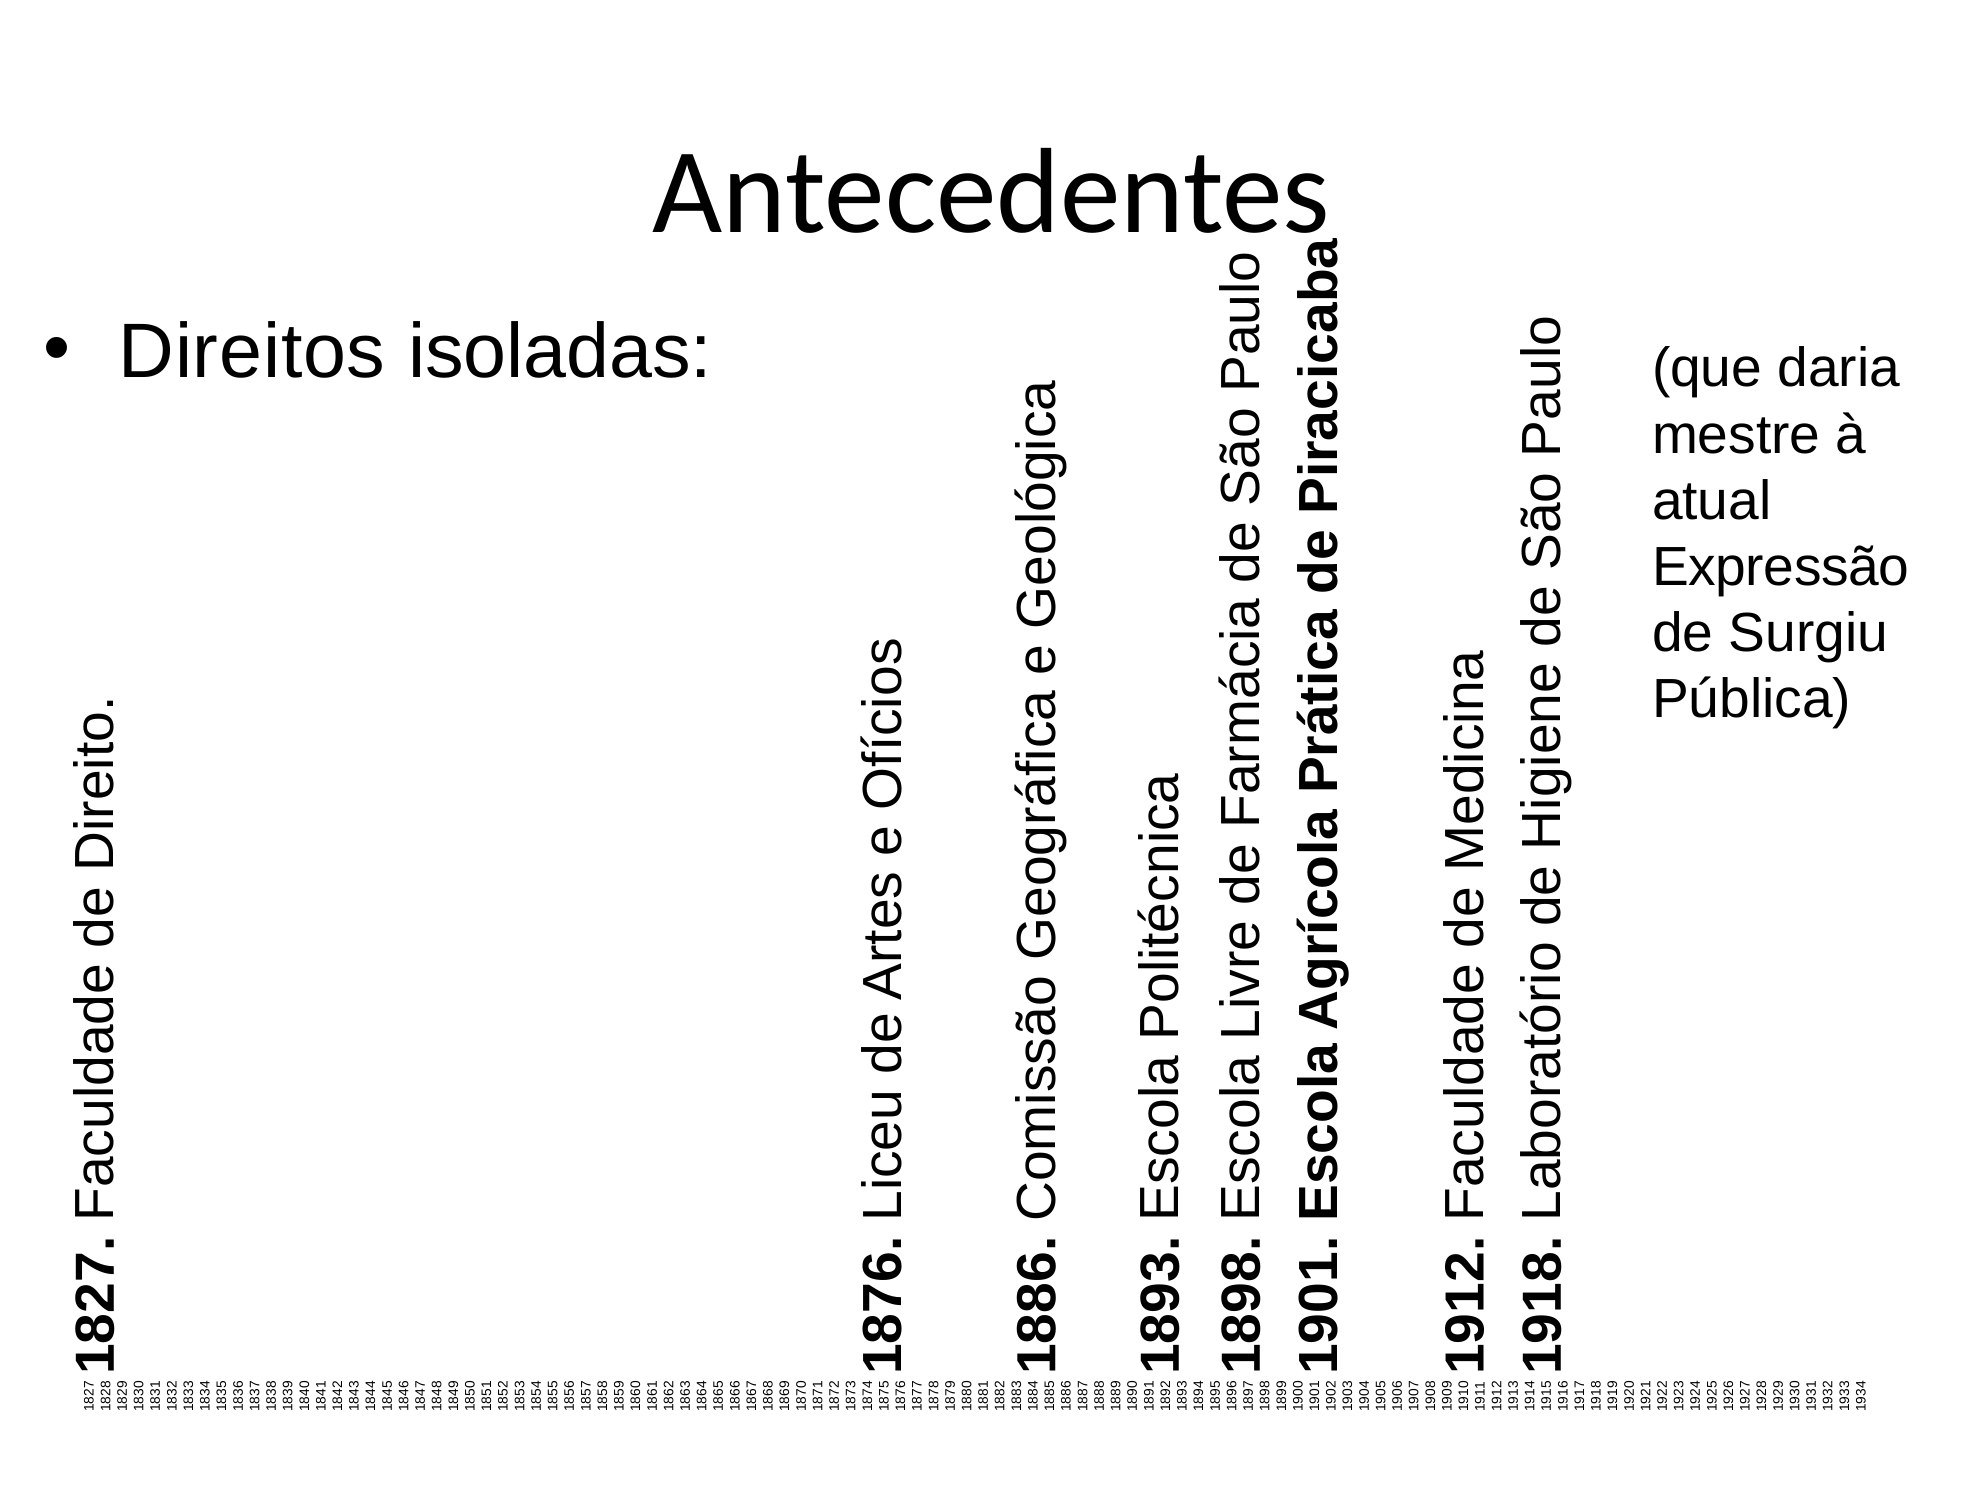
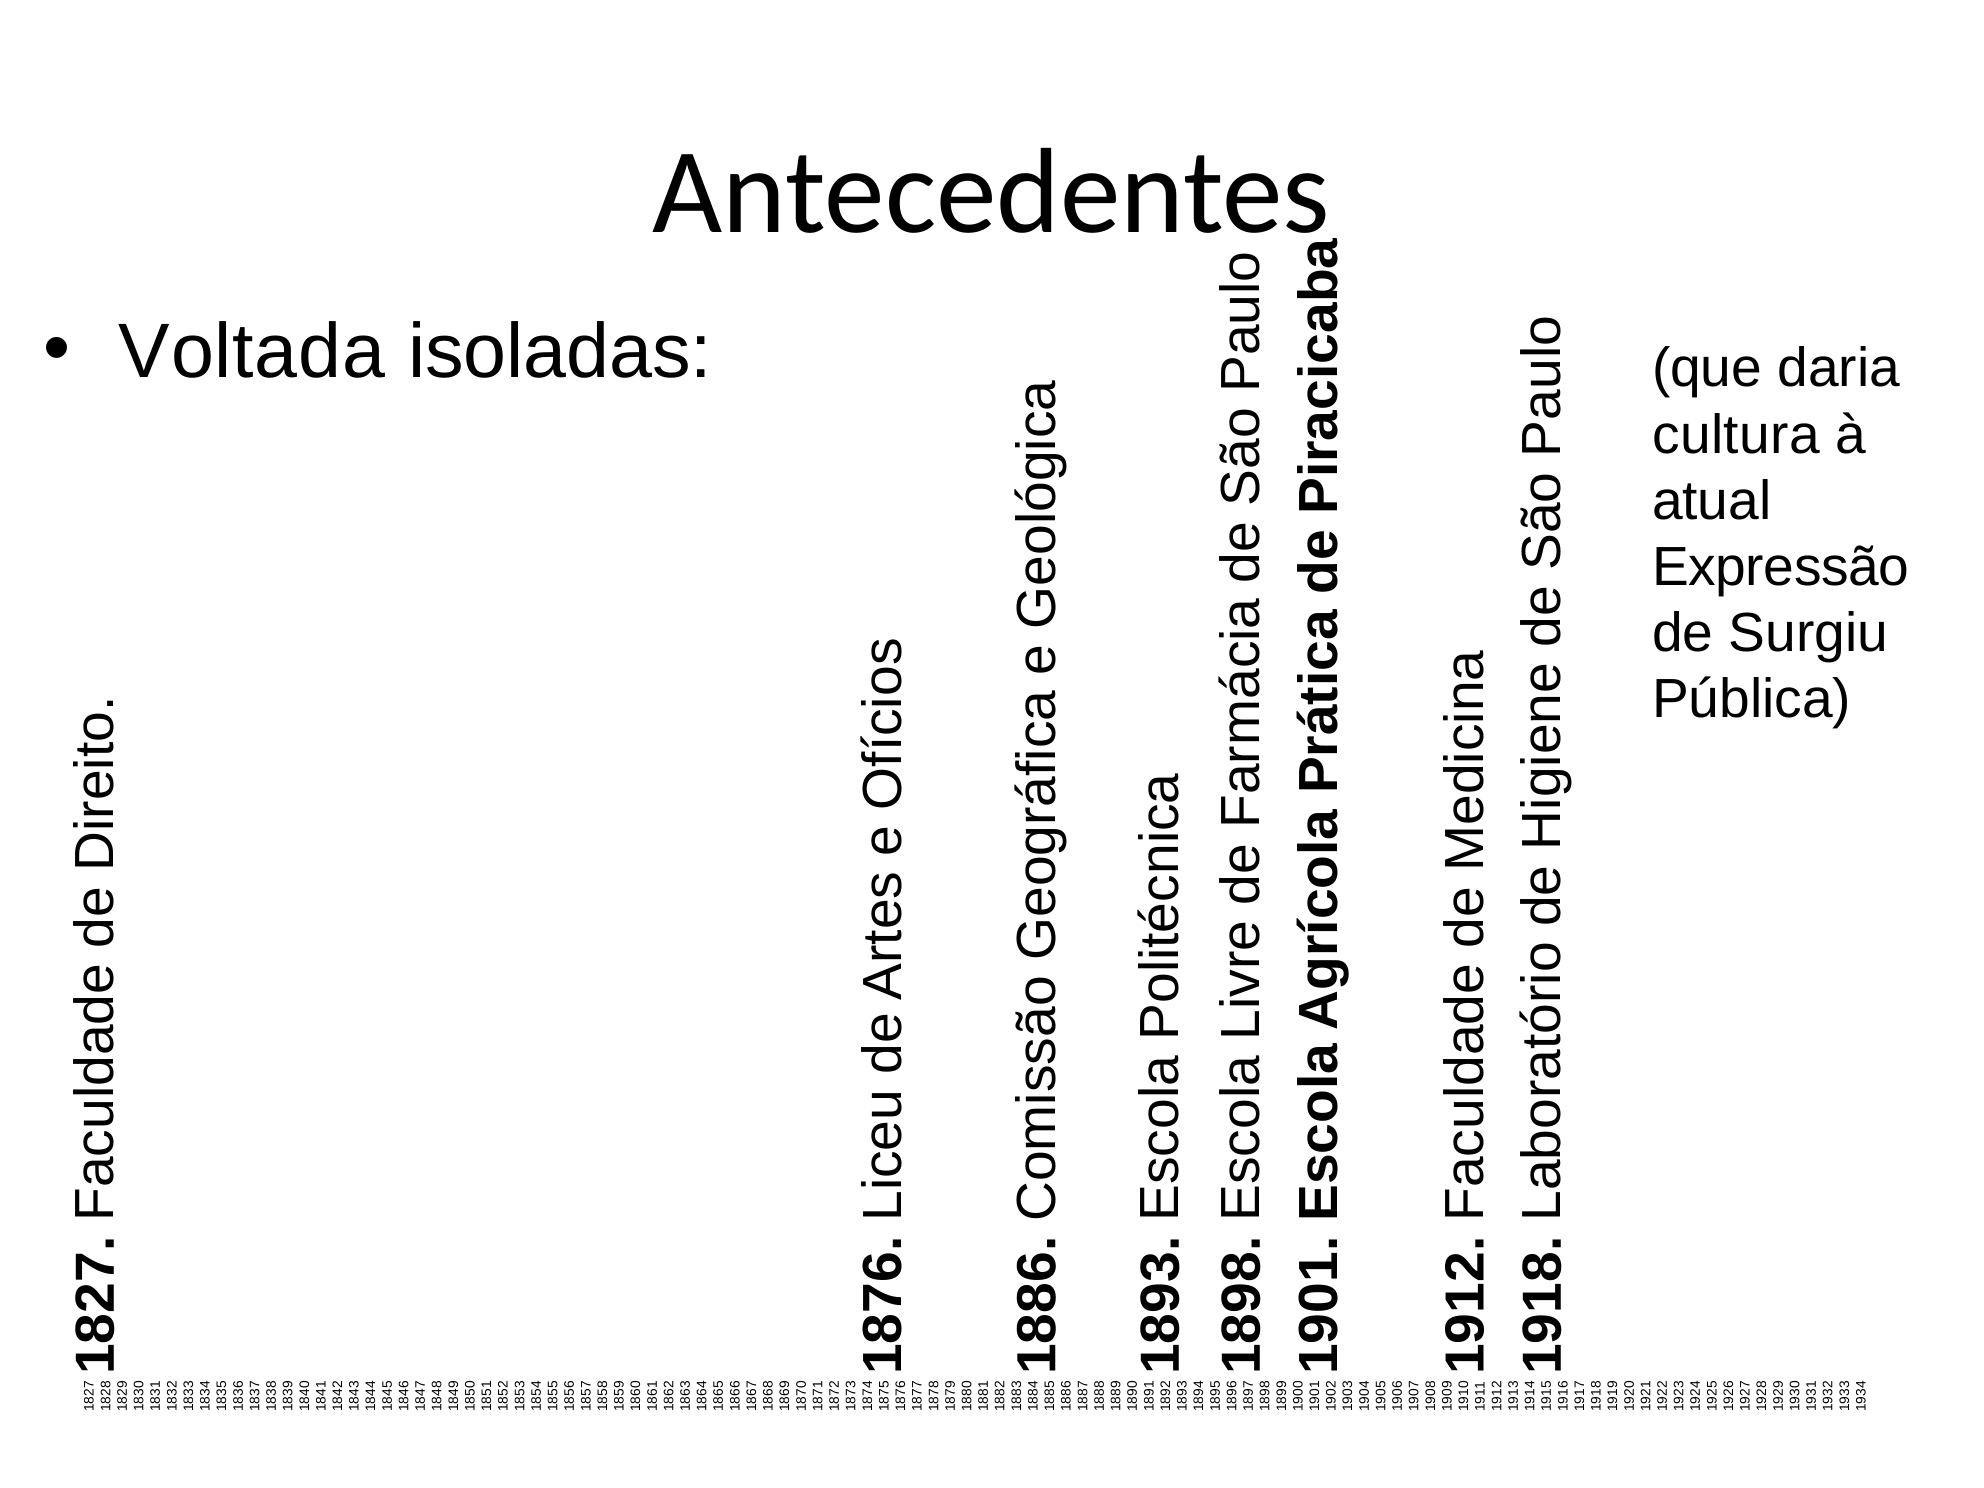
Direitos: Direitos -> Voltada
mestre: mestre -> cultura
